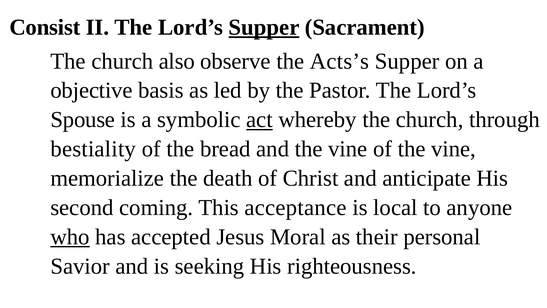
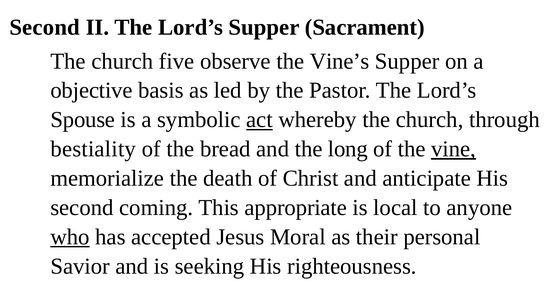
Consist at (45, 27): Consist -> Second
Supper at (264, 27) underline: present -> none
also: also -> five
Acts’s: Acts’s -> Vine’s
and the vine: vine -> long
vine at (454, 149) underline: none -> present
acceptance: acceptance -> appropriate
